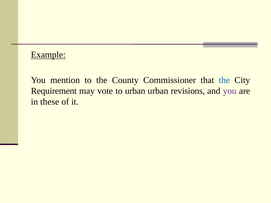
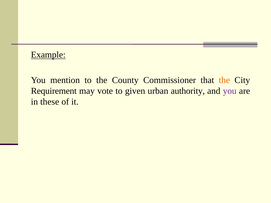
the at (224, 80) colour: blue -> orange
to urban: urban -> given
revisions: revisions -> authority
